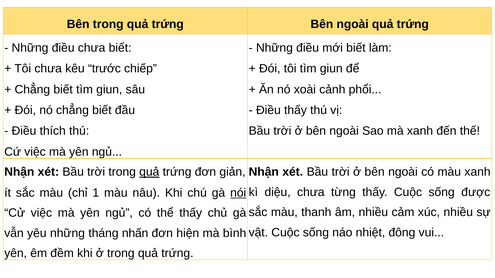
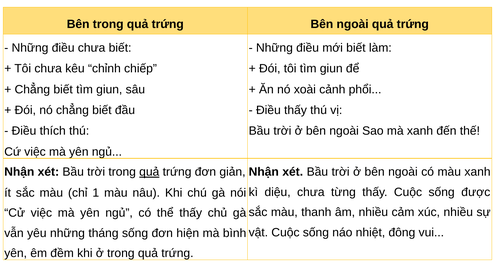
trước: trước -> chỉnh
nói underline: present -> none
tháng nhấn: nhấn -> sống
